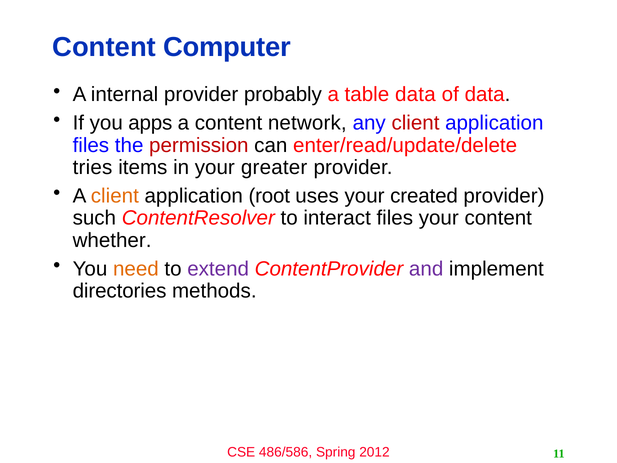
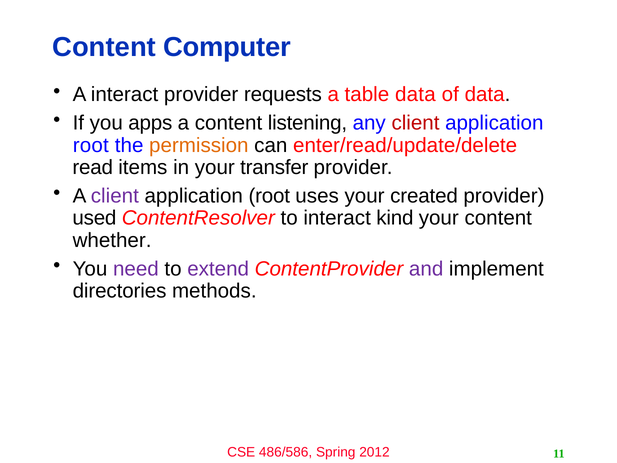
A internal: internal -> interact
probably: probably -> requests
network: network -> listening
files at (91, 145): files -> root
permission colour: red -> orange
tries: tries -> read
greater: greater -> transfer
client at (115, 196) colour: orange -> purple
such: such -> used
interact files: files -> kind
need colour: orange -> purple
